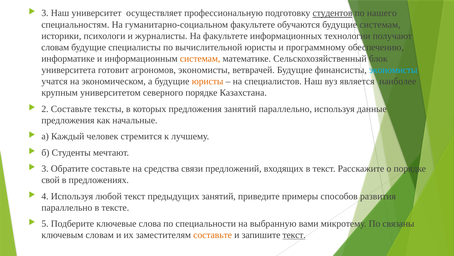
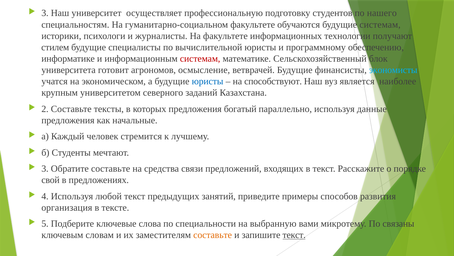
студентов underline: present -> none
словам at (55, 47): словам -> стилем
системам at (200, 59) colour: orange -> red
агрономов экономисты: экономисты -> осмысление
юристы at (208, 81) colour: orange -> blue
специалистов: специалистов -> способствуют
северного порядке: порядке -> заданий
предложения занятий: занятий -> богатый
параллельно at (67, 207): параллельно -> организация
